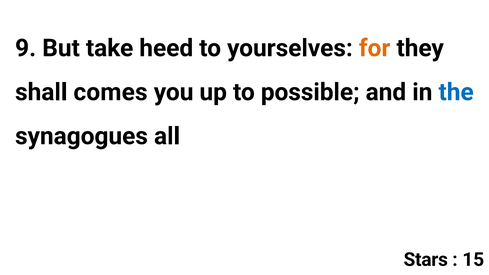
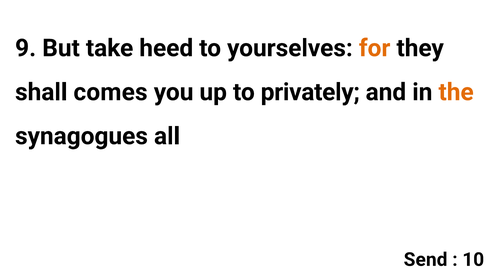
possible: possible -> privately
the colour: blue -> orange
Stars: Stars -> Send
15: 15 -> 10
